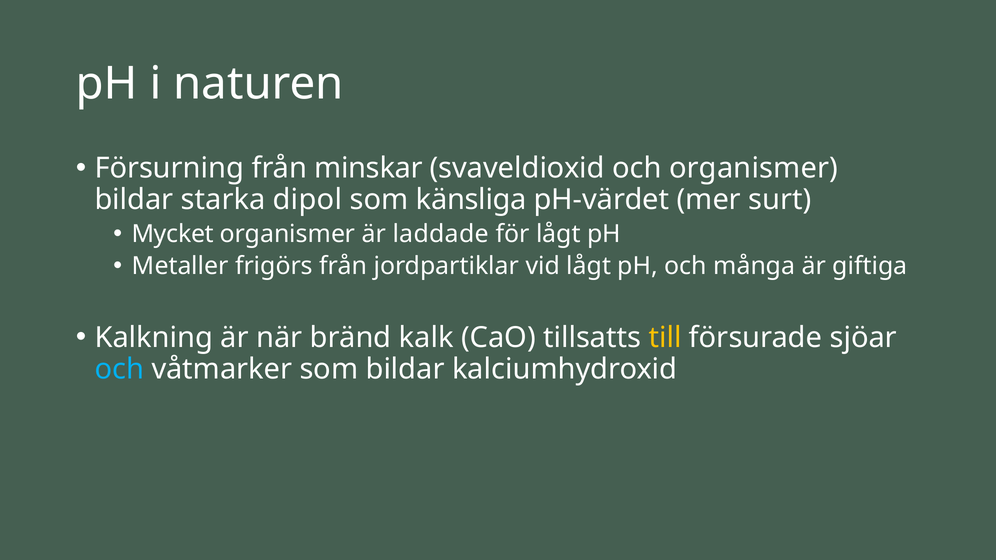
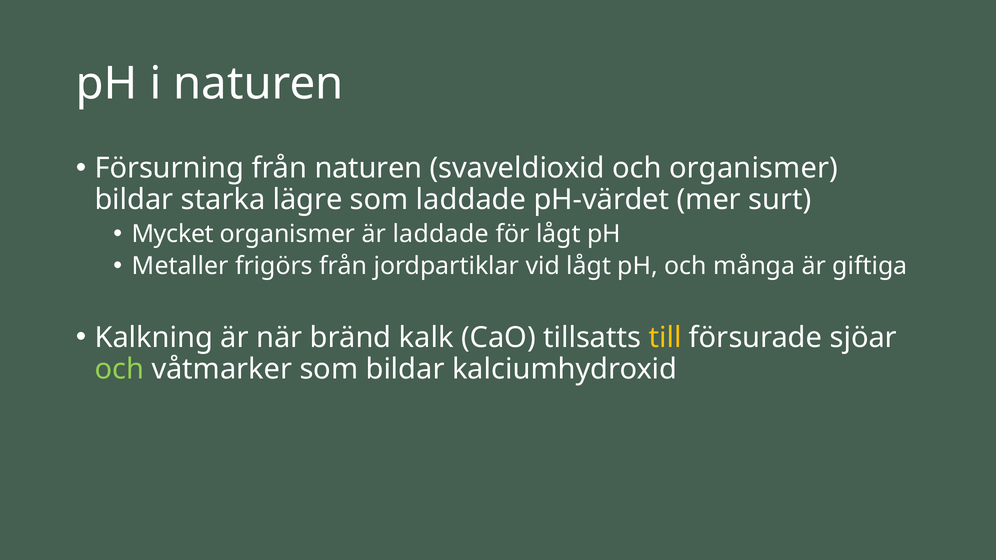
från minskar: minskar -> naturen
dipol: dipol -> lägre
som känsliga: känsliga -> laddade
och at (119, 369) colour: light blue -> light green
